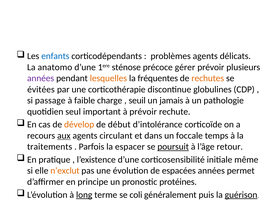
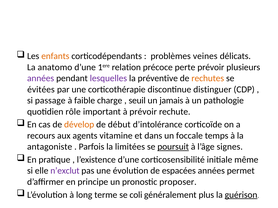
enfants colour: blue -> orange
problèmes agents: agents -> veines
sténose: sténose -> relation
gérer: gérer -> perte
lesquelles colour: orange -> purple
fréquentes: fréquentes -> préventive
globulines: globulines -> distinguer
seul: seul -> rôle
aux underline: present -> none
circulant: circulant -> vitamine
traitements: traitements -> antagoniste
espacer: espacer -> limitées
retour: retour -> signes
n’exclut colour: orange -> purple
protéines: protéines -> proposer
long underline: present -> none
puis: puis -> plus
